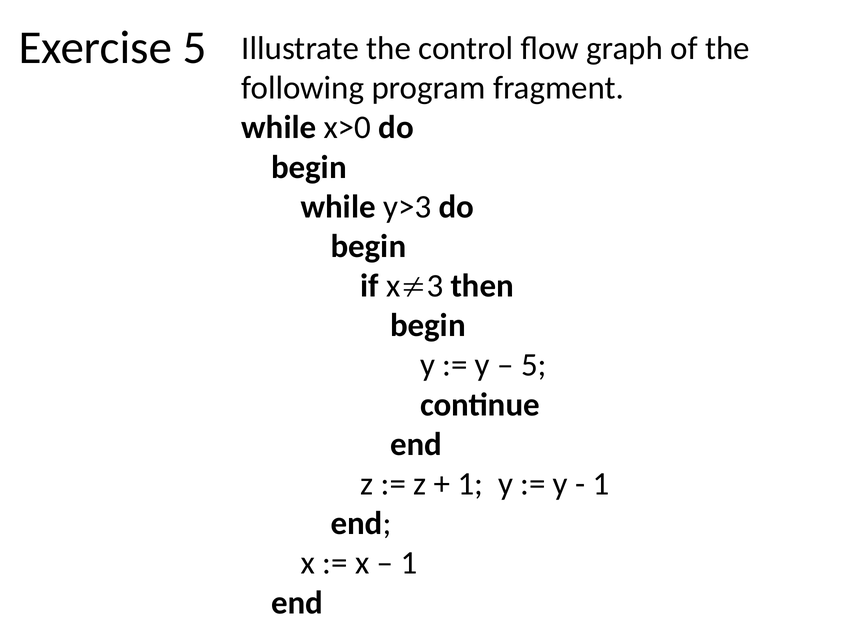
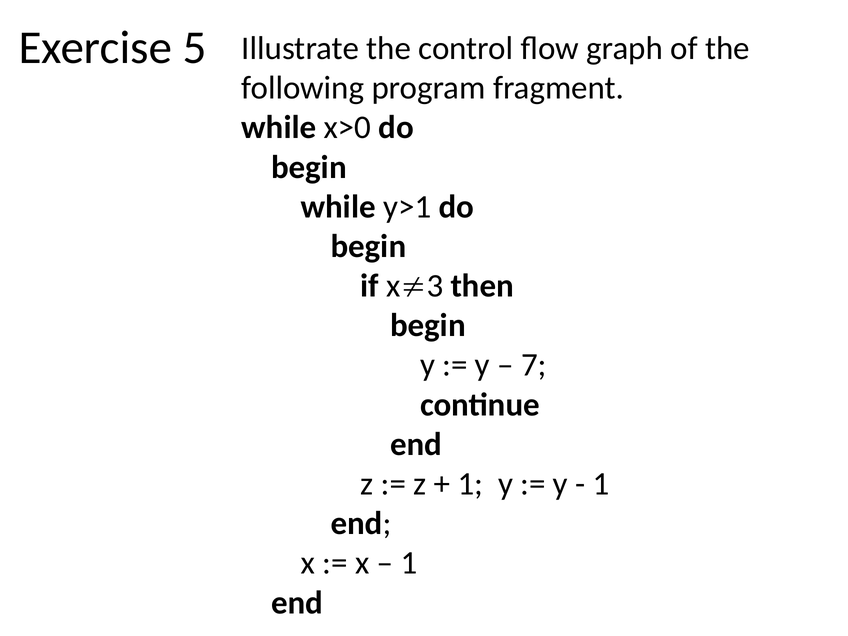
y>3: y>3 -> y>1
5 at (534, 365): 5 -> 7
